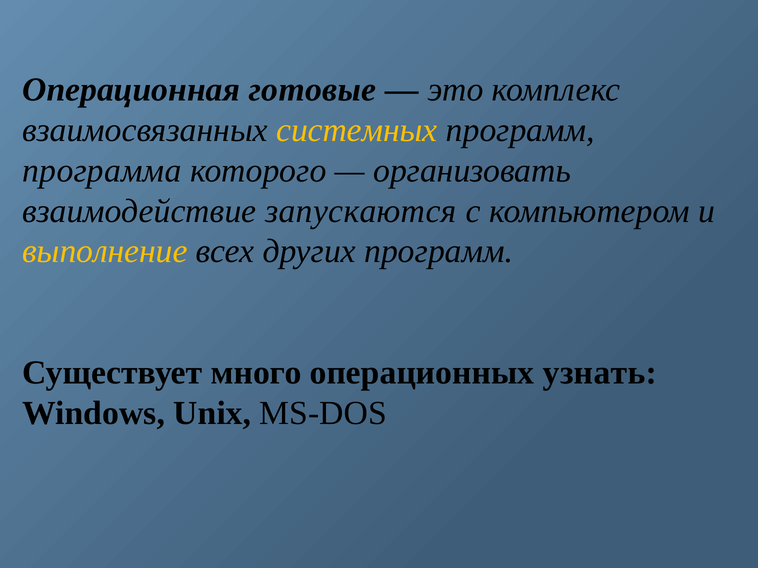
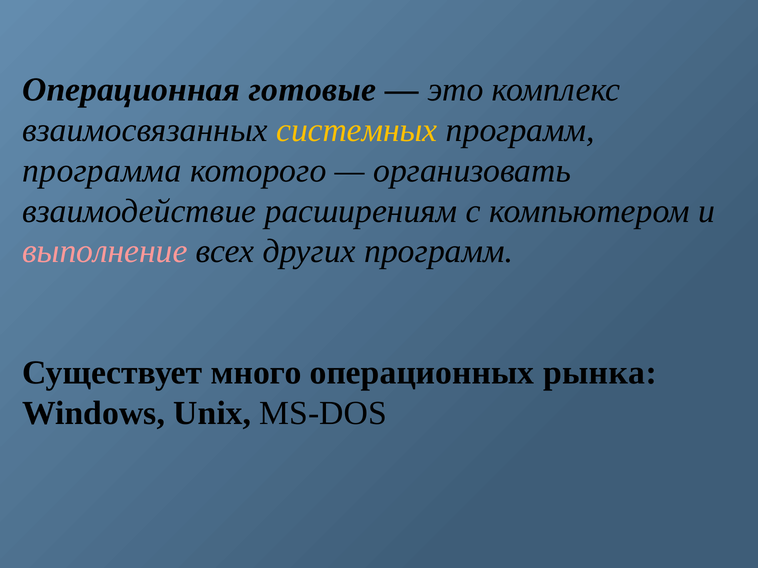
запускаются: запускаются -> расширениям
выполнение colour: yellow -> pink
узнать: узнать -> рынка
